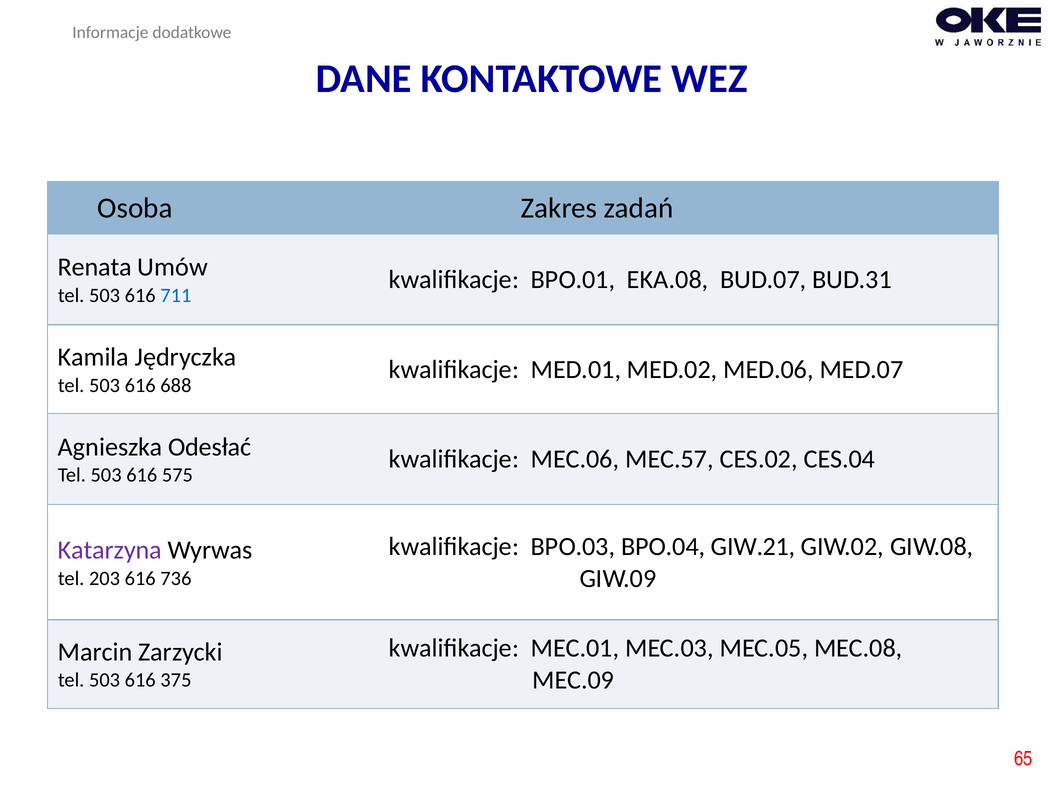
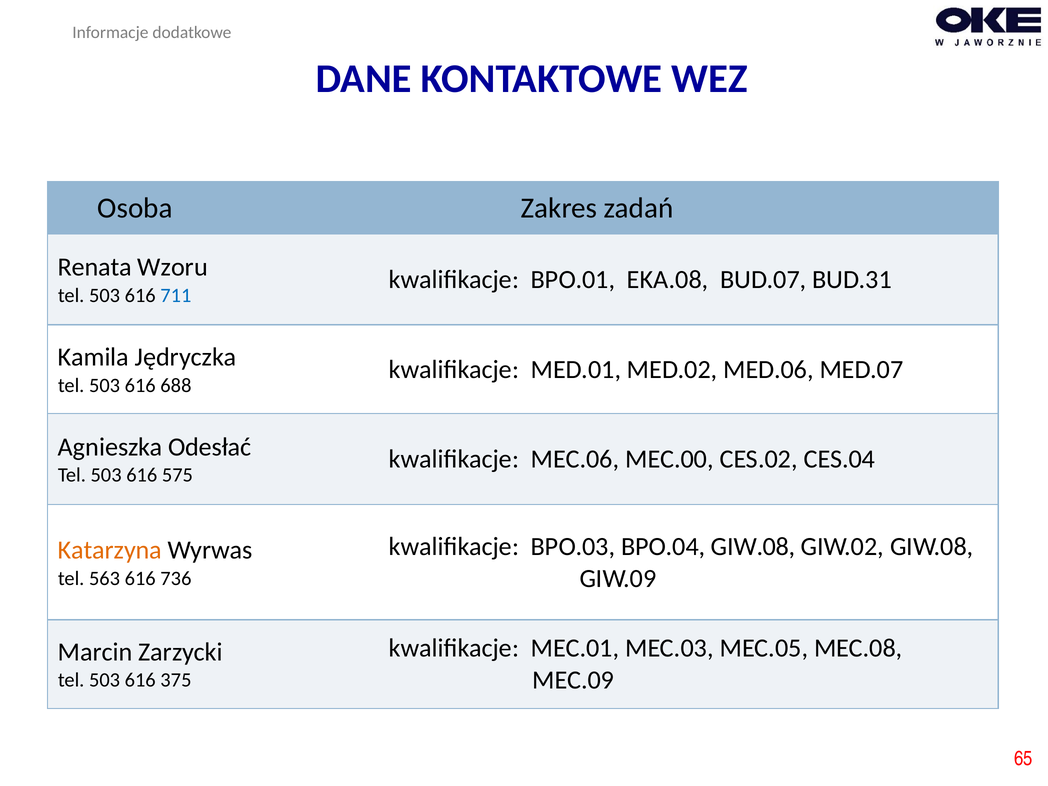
Umów: Umów -> Wzoru
MEC.57: MEC.57 -> MEC.00
BPO.04 GIW.21: GIW.21 -> GIW.08
Katarzyna colour: purple -> orange
203: 203 -> 563
